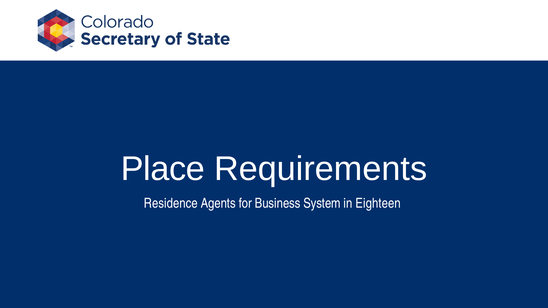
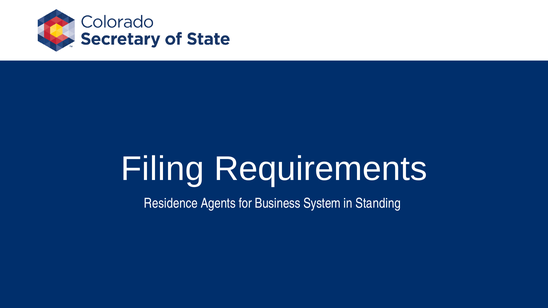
Place: Place -> Filing
Eighteen: Eighteen -> Standing
